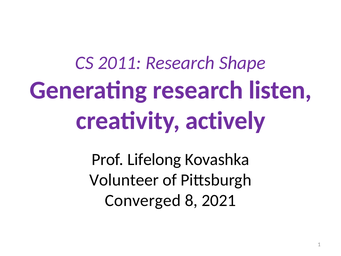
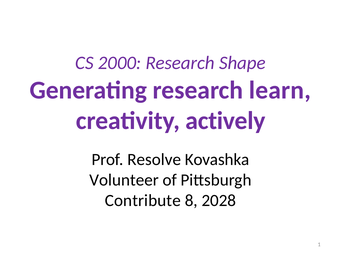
2011: 2011 -> 2000
listen: listen -> learn
Lifelong: Lifelong -> Resolve
Converged: Converged -> Contribute
2021: 2021 -> 2028
